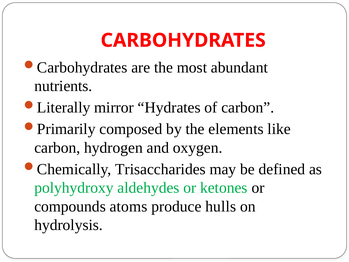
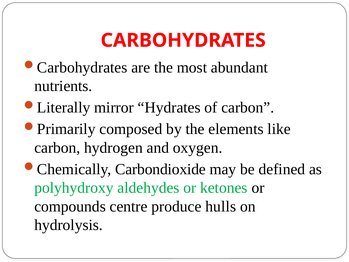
Trisaccharides: Trisaccharides -> Carbondioxide
atoms: atoms -> centre
